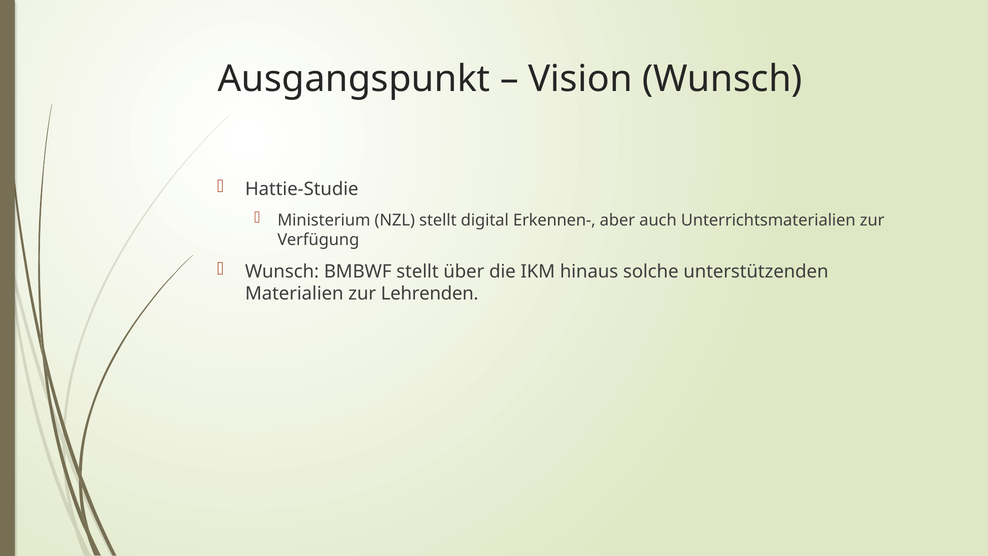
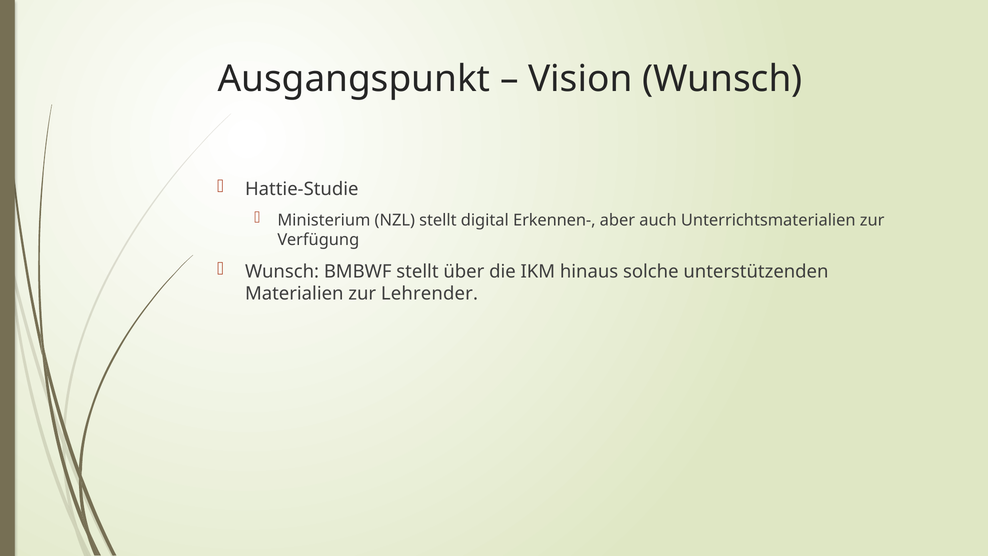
Lehrenden: Lehrenden -> Lehrender
